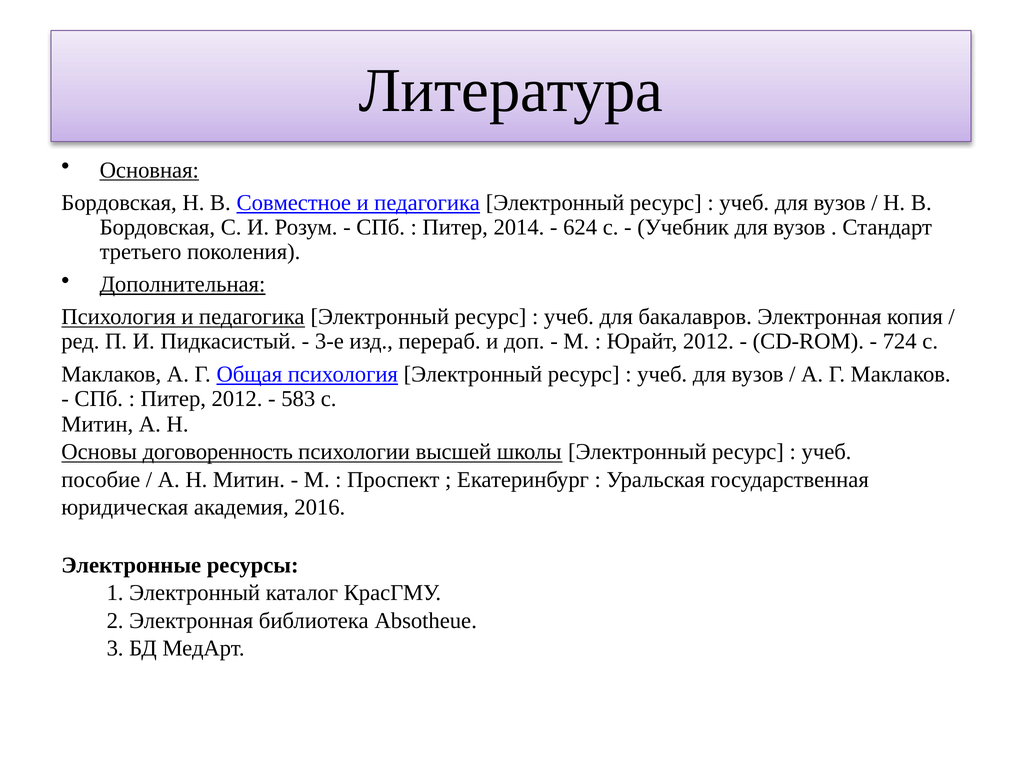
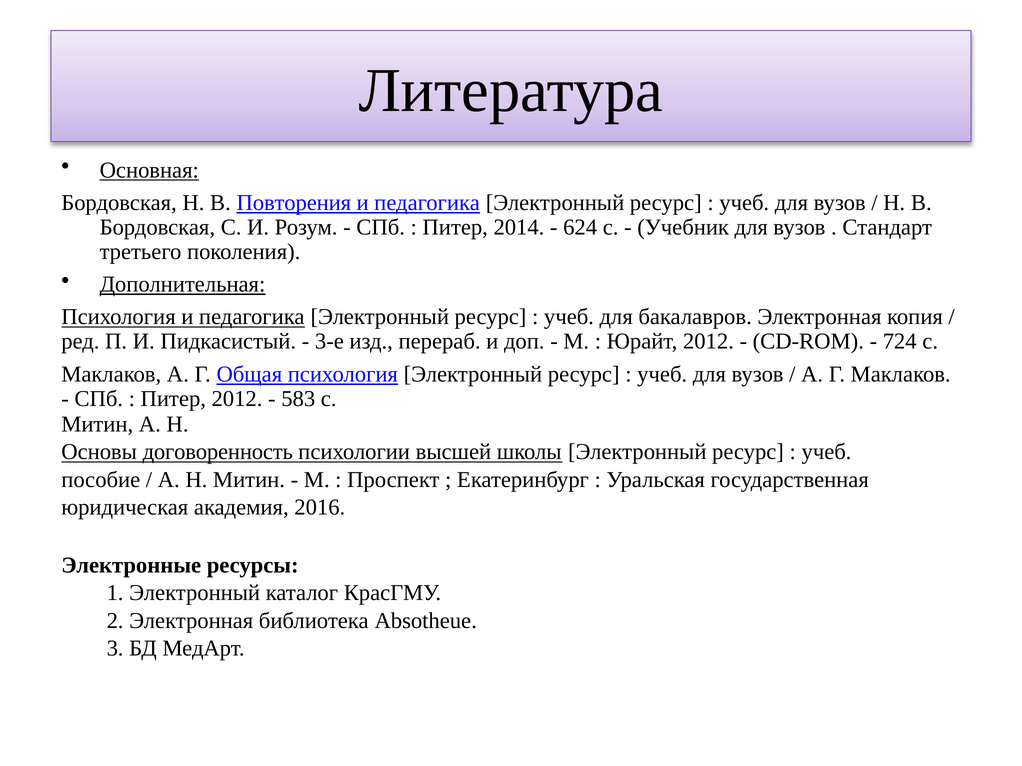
Совместное: Совместное -> Повторения
